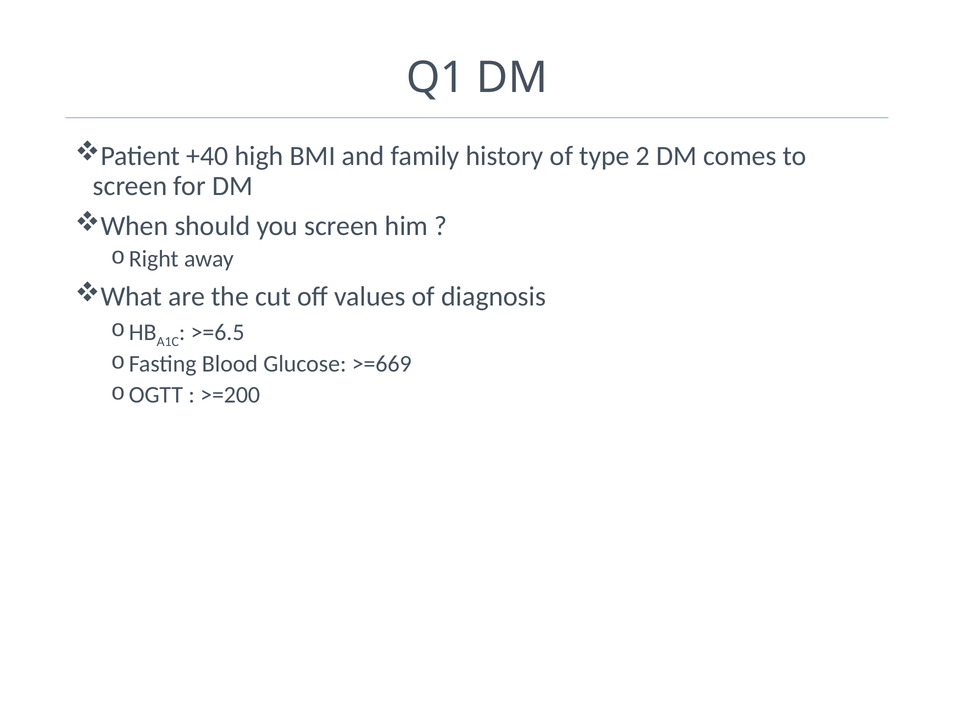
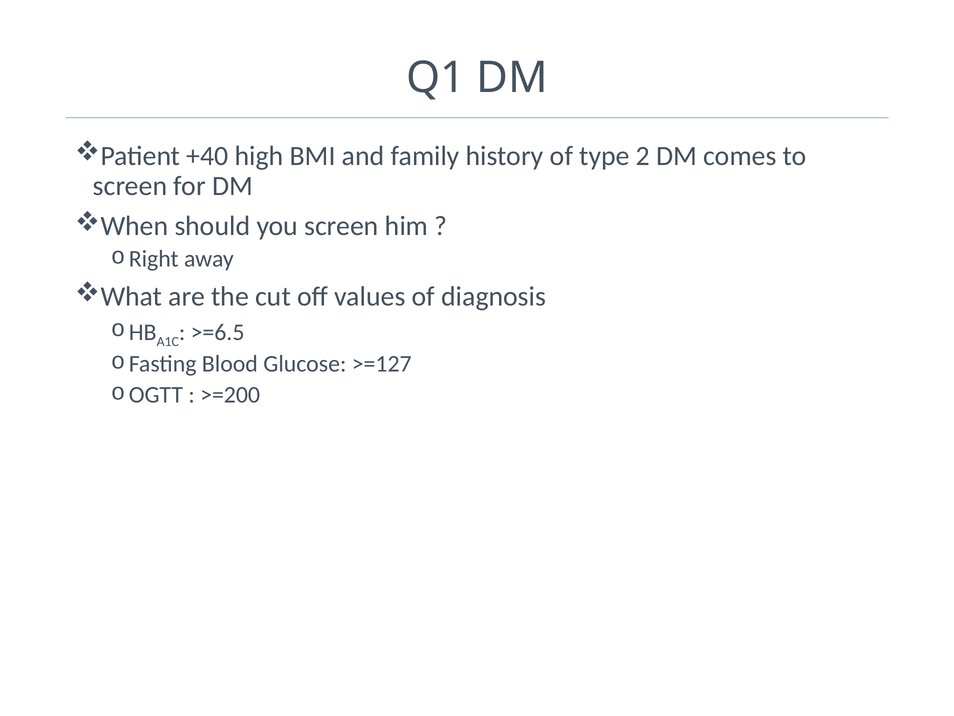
>=669: >=669 -> >=127
